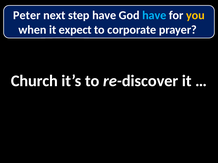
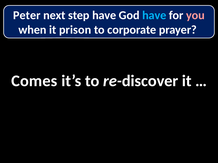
you colour: yellow -> pink
expect: expect -> prison
Church: Church -> Comes
